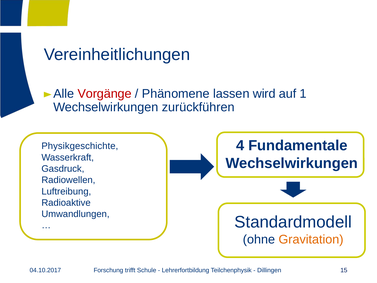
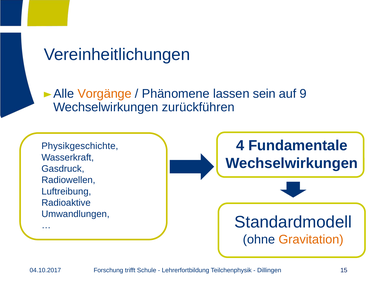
Vorgänge colour: red -> orange
wird: wird -> sein
1: 1 -> 9
